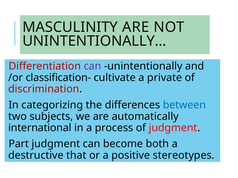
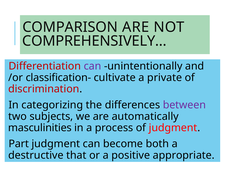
MASCULINITY: MASCULINITY -> COMPARISON
UNINTENTIONALLY…: UNINTENTIONALLY… -> COMPREHENSIVELY…
between colour: blue -> purple
international: international -> masculinities
stereotypes: stereotypes -> appropriate
